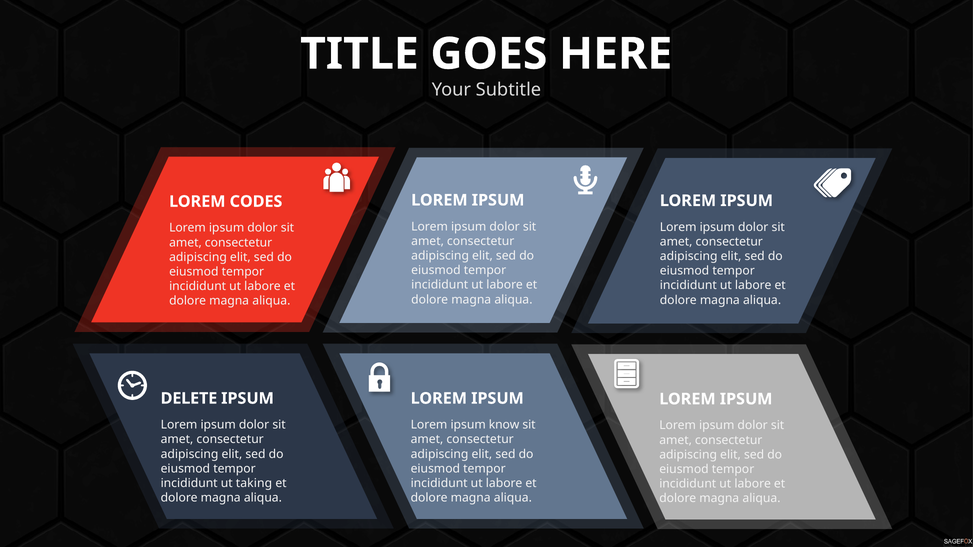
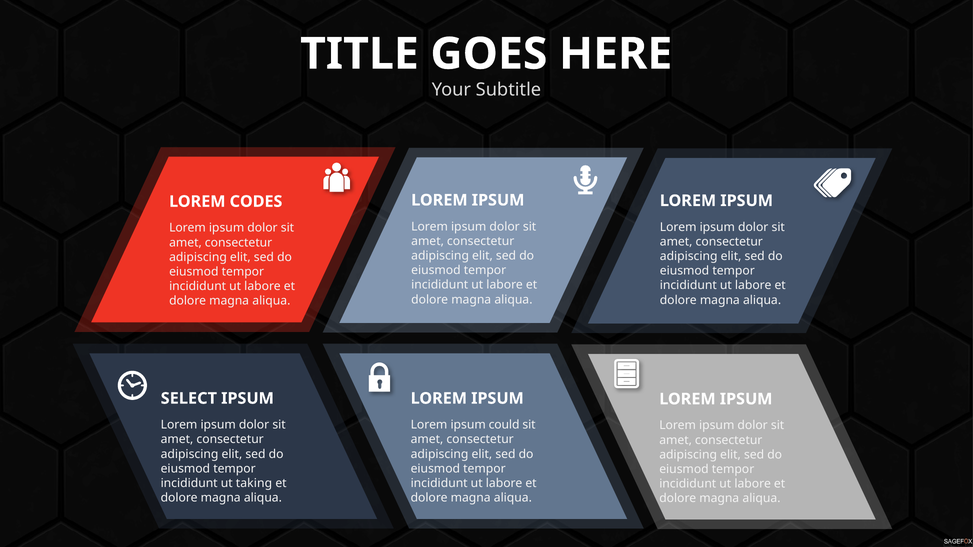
DELETE: DELETE -> SELECT
know: know -> could
